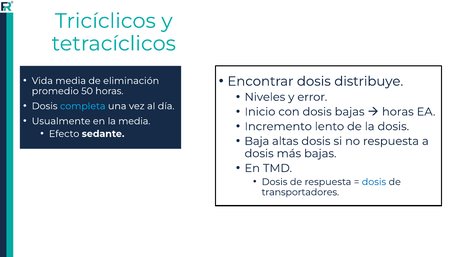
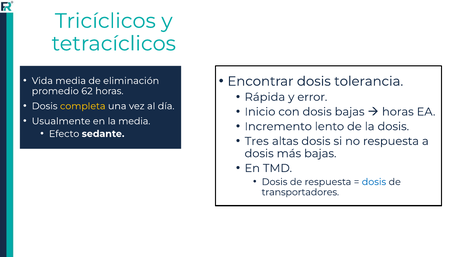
distribuye: distribuye -> tolerancia
50: 50 -> 62
Niveles: Niveles -> Rápida
completa colour: light blue -> yellow
Baja: Baja -> Tres
